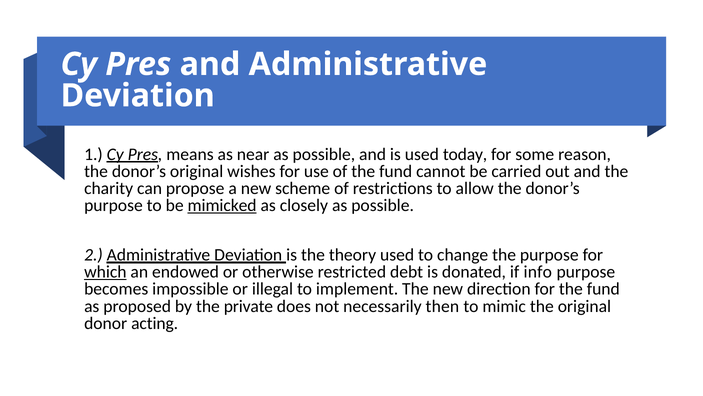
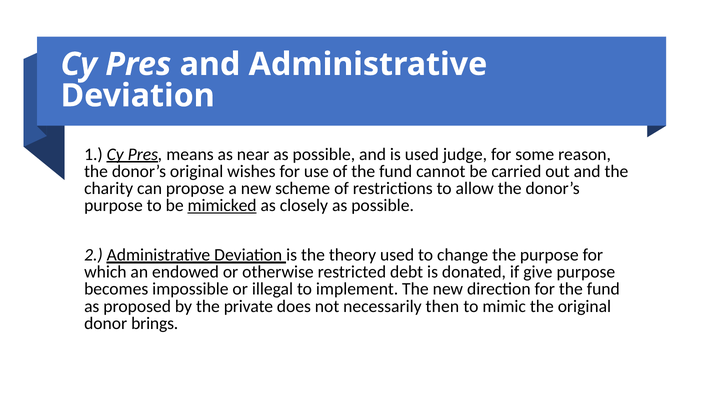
today: today -> judge
which underline: present -> none
info: info -> give
acting: acting -> brings
